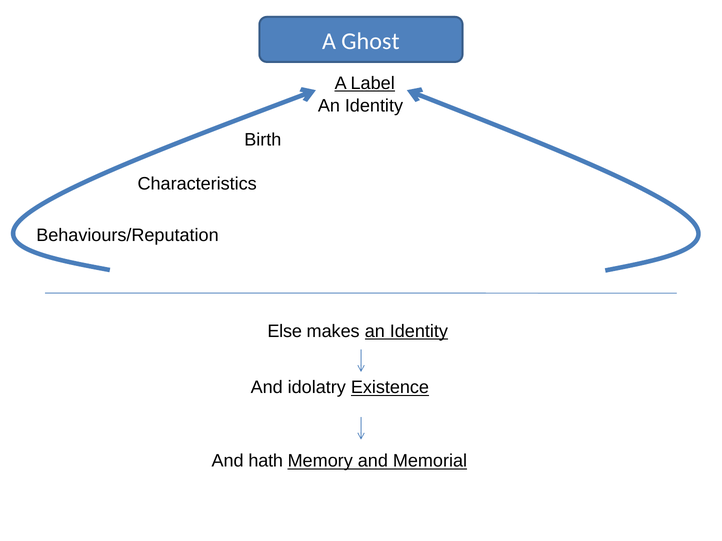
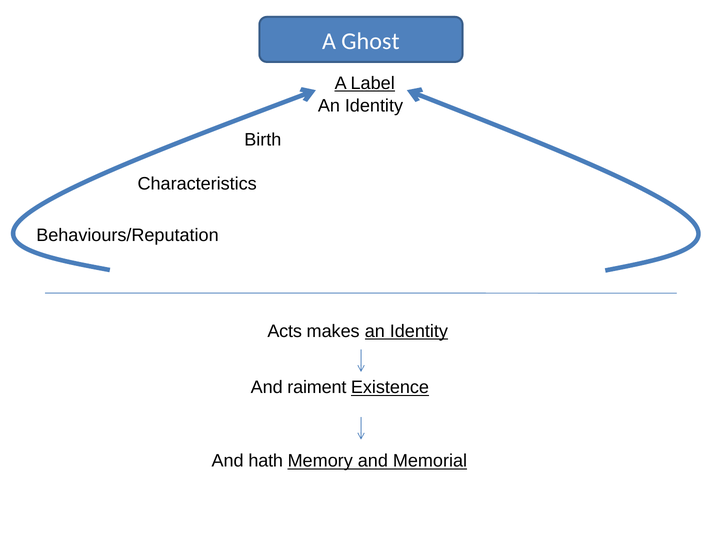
Else: Else -> Acts
idolatry: idolatry -> raiment
